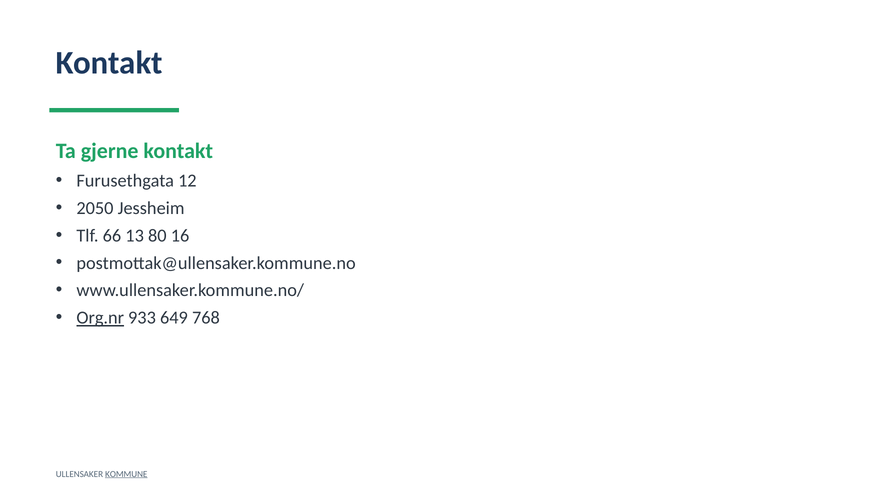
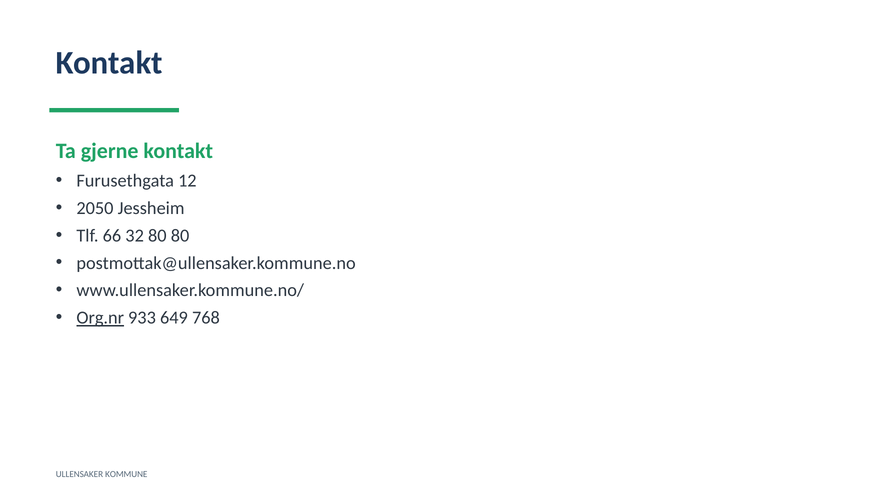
13: 13 -> 32
80 16: 16 -> 80
KOMMUNE underline: present -> none
